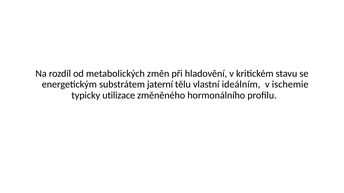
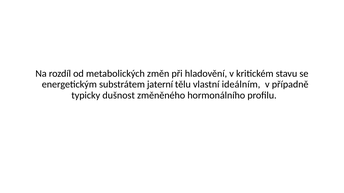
ischemie: ischemie -> případně
utilizace: utilizace -> dušnost
